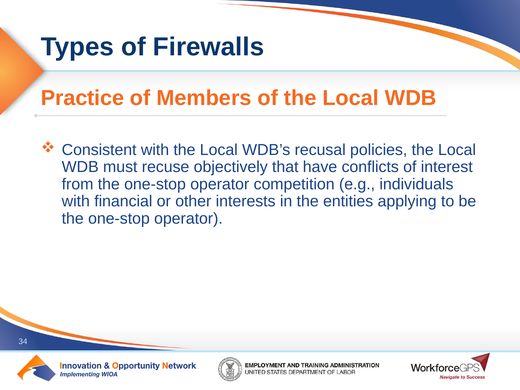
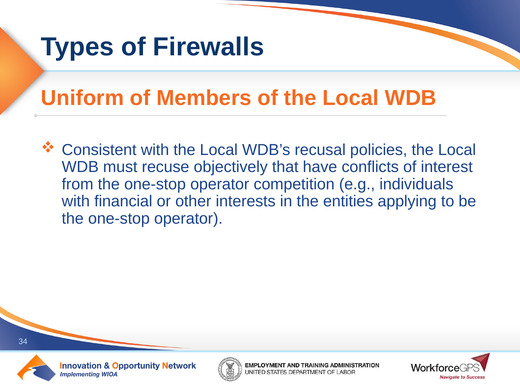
Practice: Practice -> Uniform
